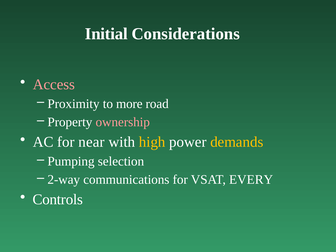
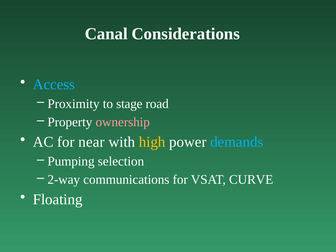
Initial: Initial -> Canal
Access colour: pink -> light blue
more: more -> stage
demands colour: yellow -> light blue
EVERY: EVERY -> CURVE
Controls: Controls -> Floating
